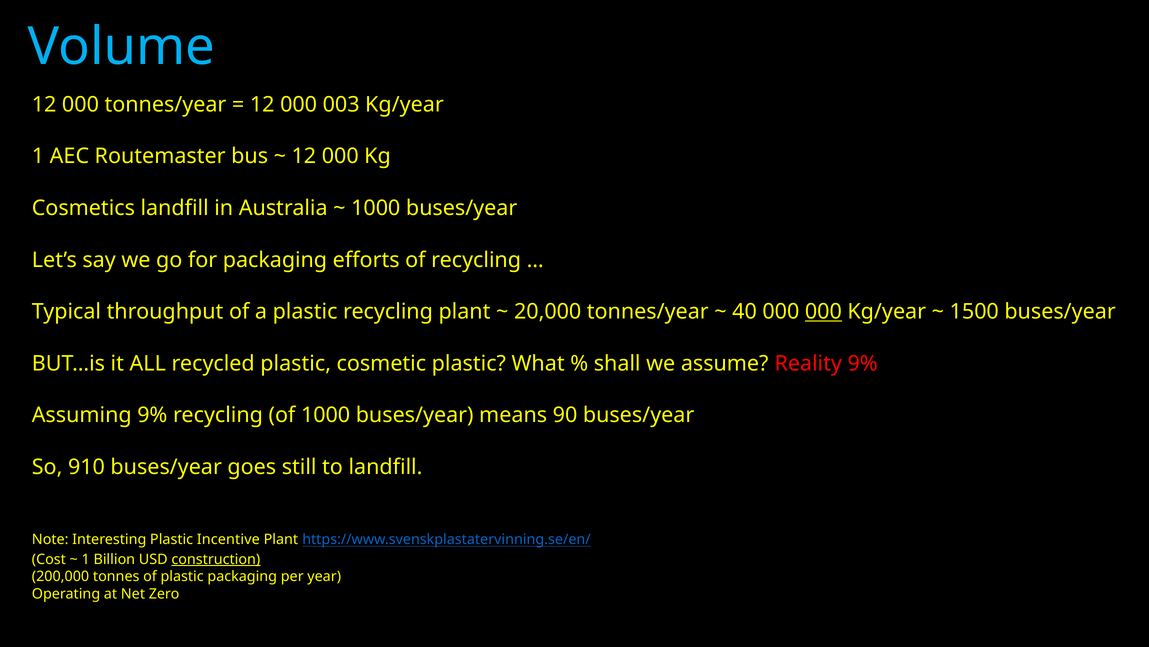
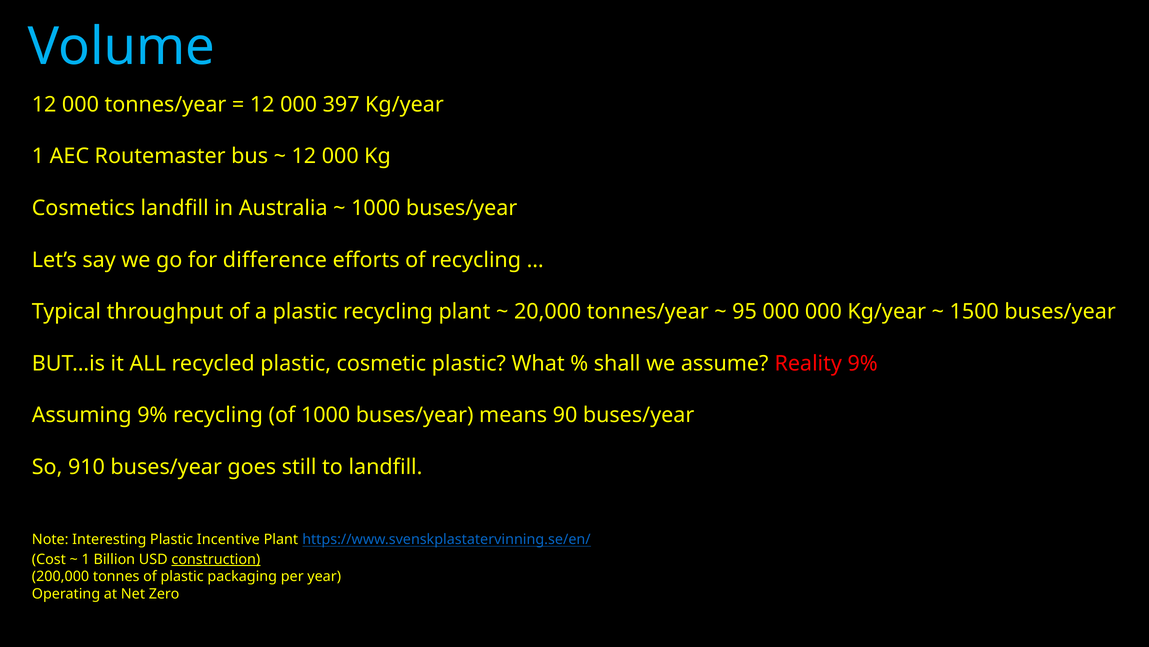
003: 003 -> 397
for packaging: packaging -> difference
40: 40 -> 95
000 at (823, 311) underline: present -> none
